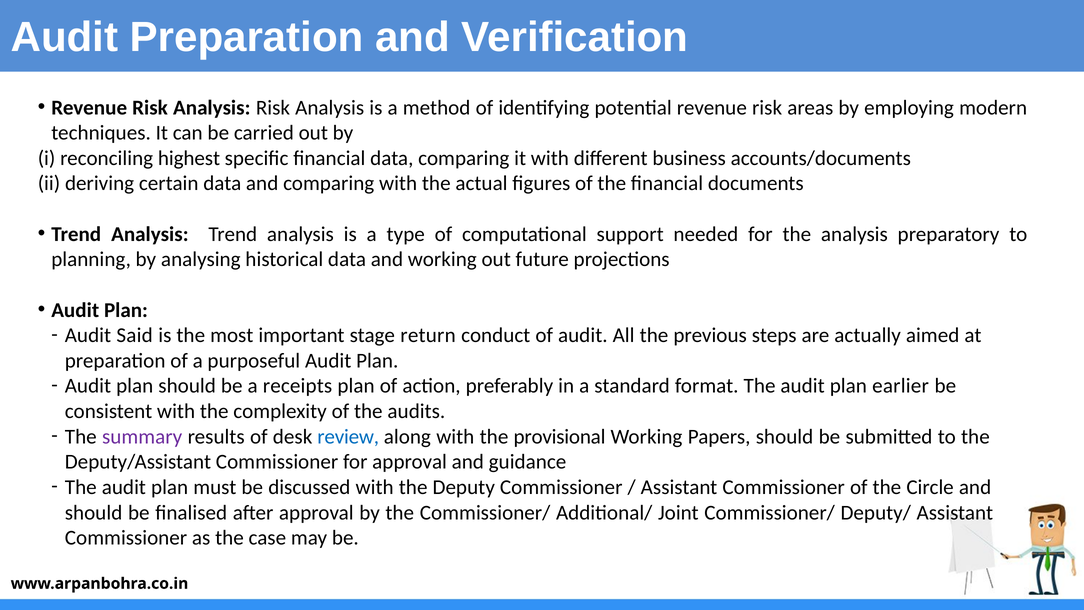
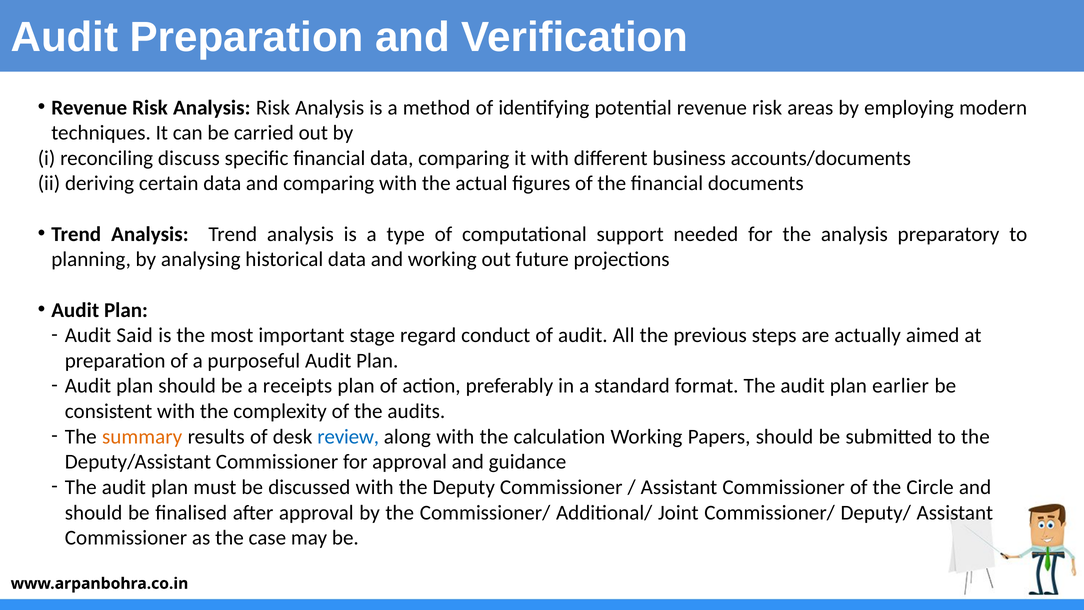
highest: highest -> discuss
return: return -> regard
summary colour: purple -> orange
provisional: provisional -> calculation
